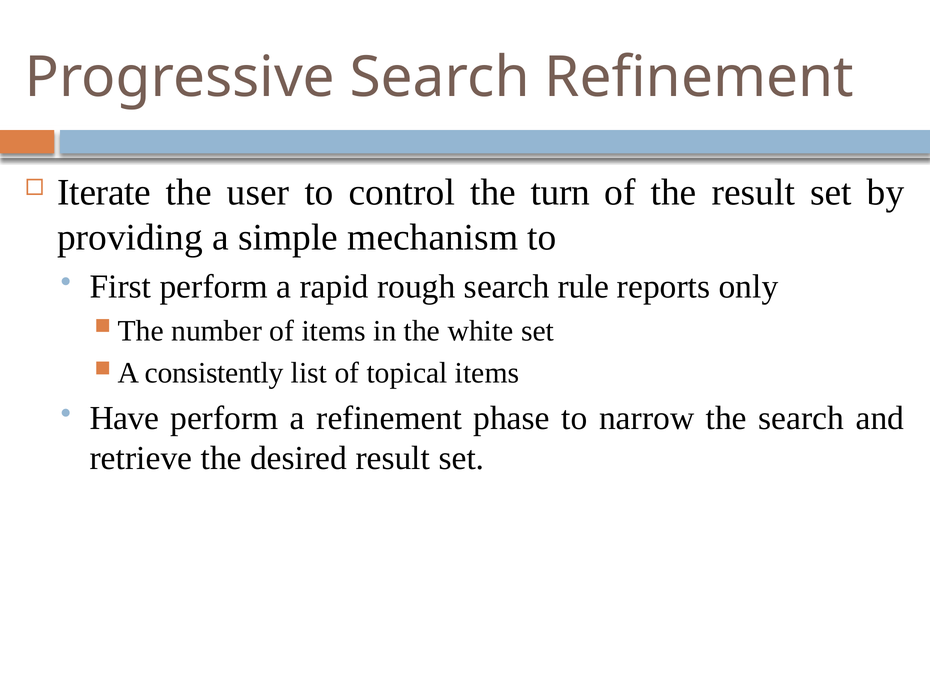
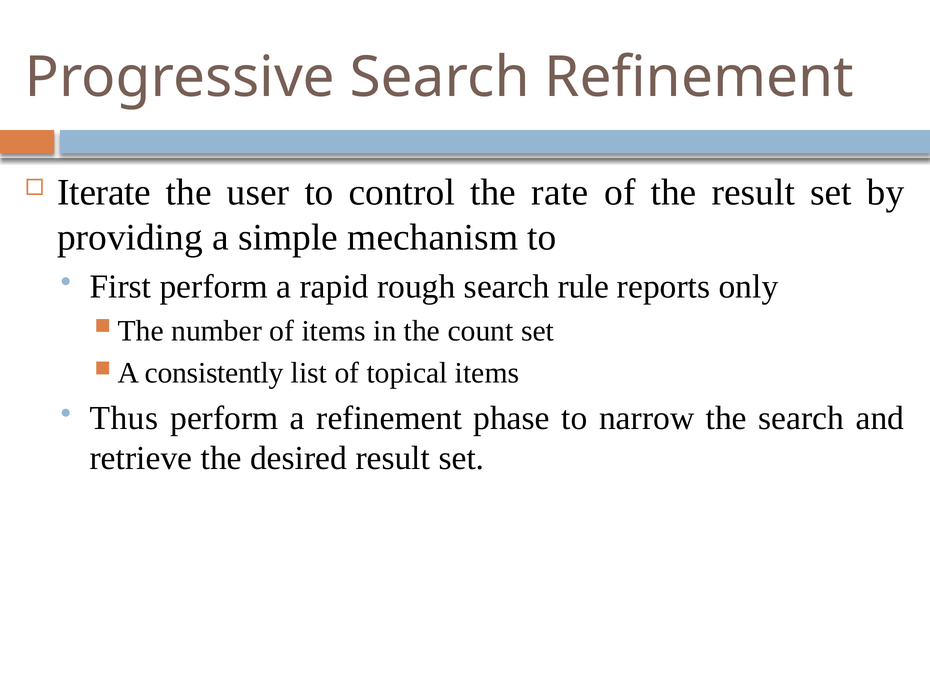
turn: turn -> rate
white: white -> count
Have: Have -> Thus
